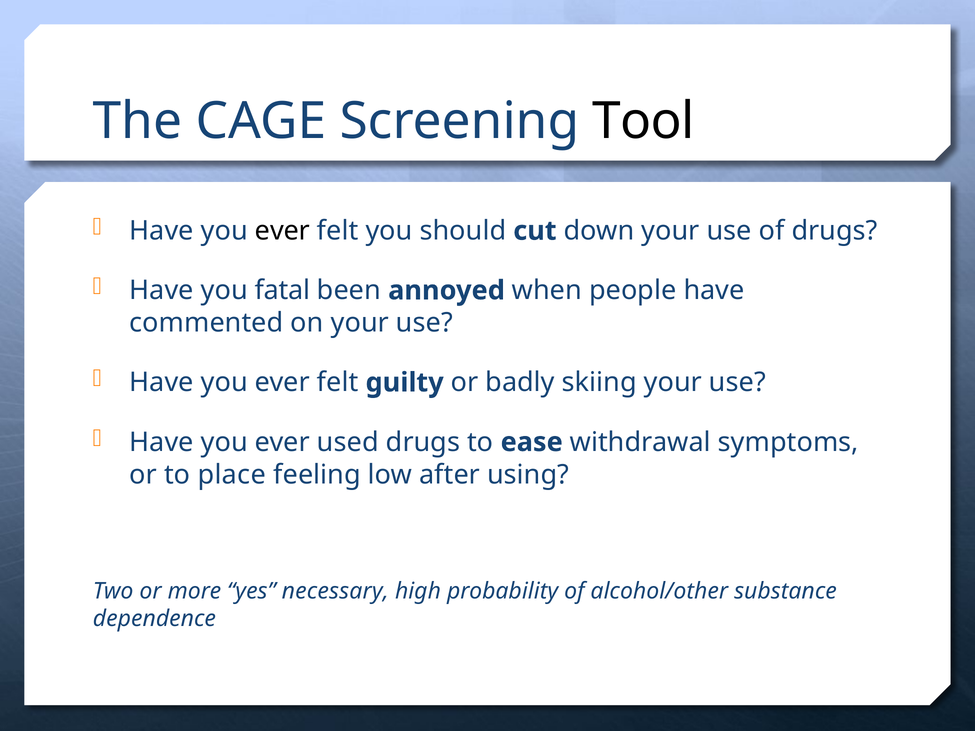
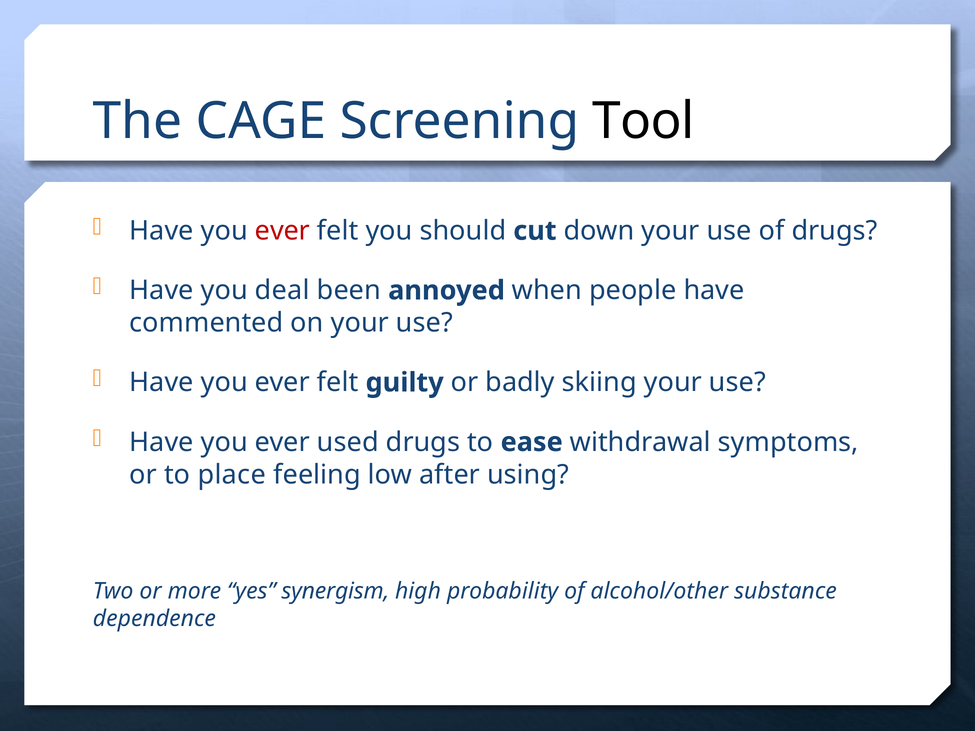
ever at (282, 231) colour: black -> red
fatal: fatal -> deal
necessary: necessary -> synergism
